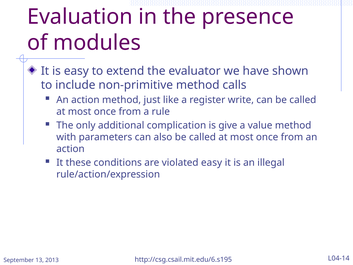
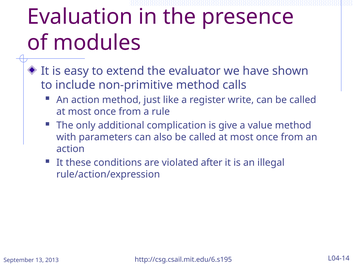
violated easy: easy -> after
